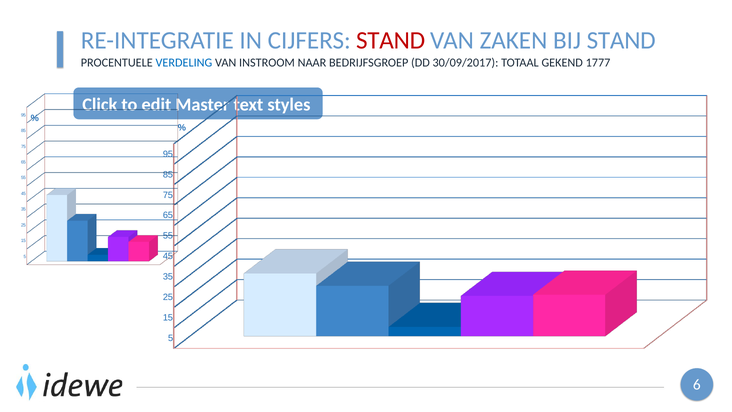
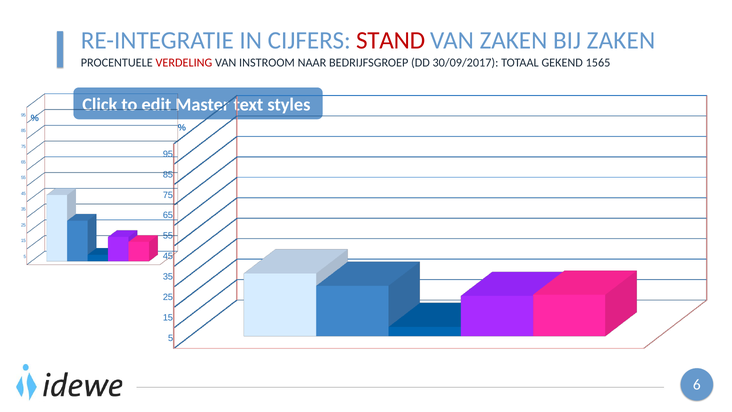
BIJ STAND: STAND -> ZAKEN
VERDELING colour: blue -> red
1777: 1777 -> 1565
